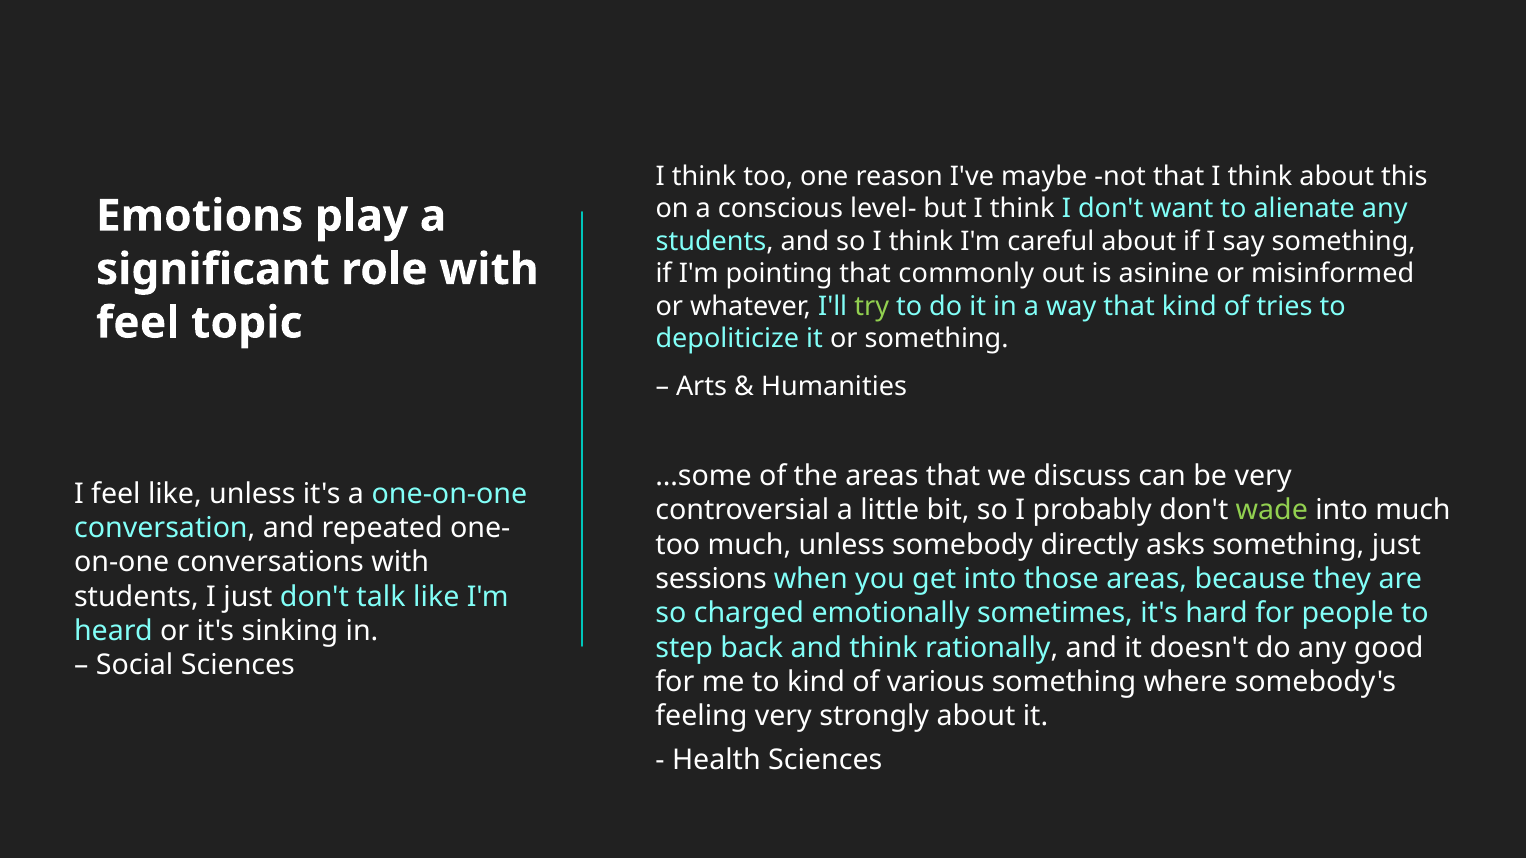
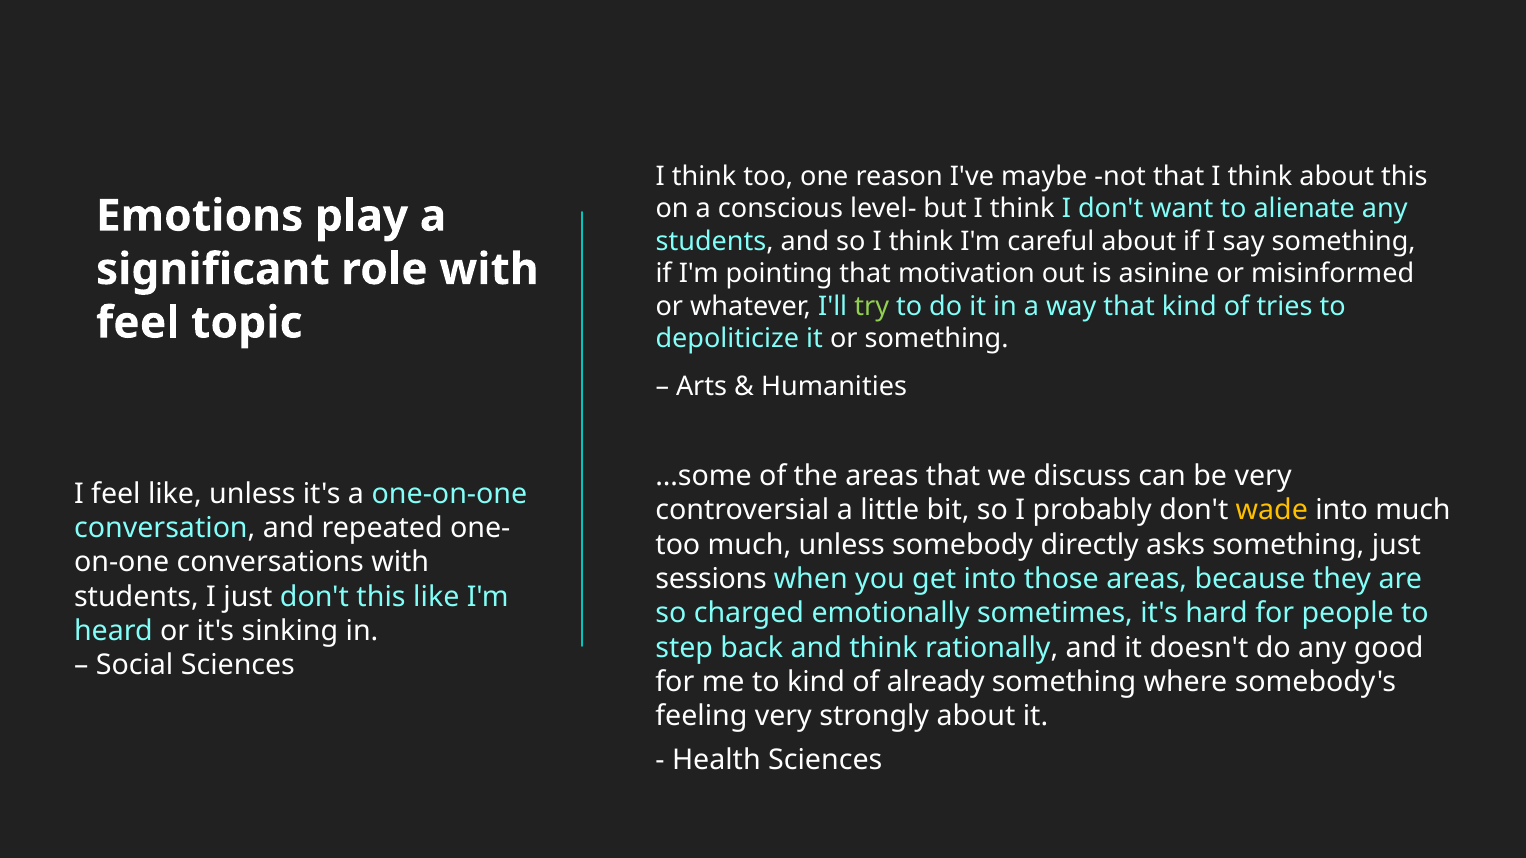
commonly: commonly -> motivation
wade colour: light green -> yellow
don't talk: talk -> this
various: various -> already
